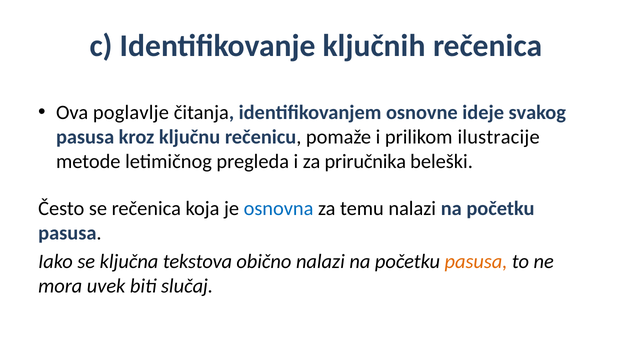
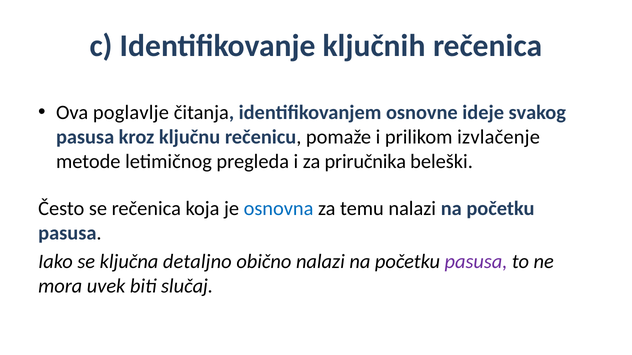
ilustracije: ilustracije -> izvlačenje
tekstova: tekstova -> detaljno
pasusa at (476, 262) colour: orange -> purple
